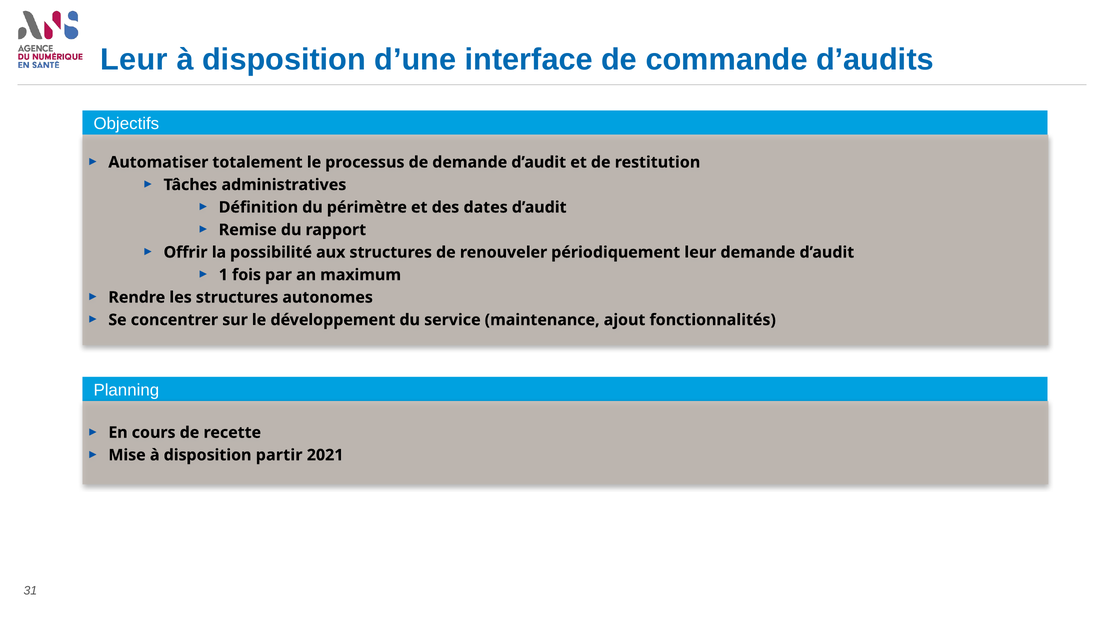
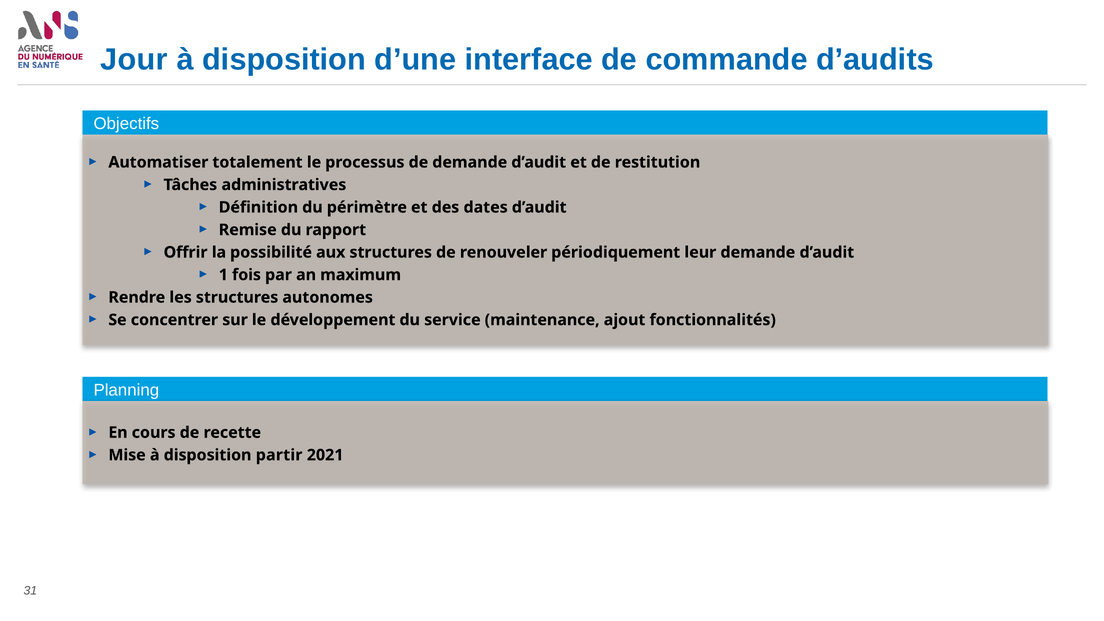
Leur at (134, 59): Leur -> Jour
